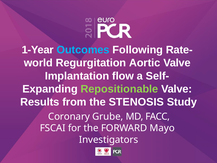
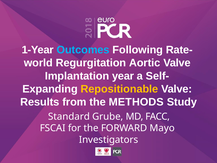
flow: flow -> year
Repositionable colour: light green -> yellow
STENOSIS: STENOSIS -> METHODS
Coronary: Coronary -> Standard
